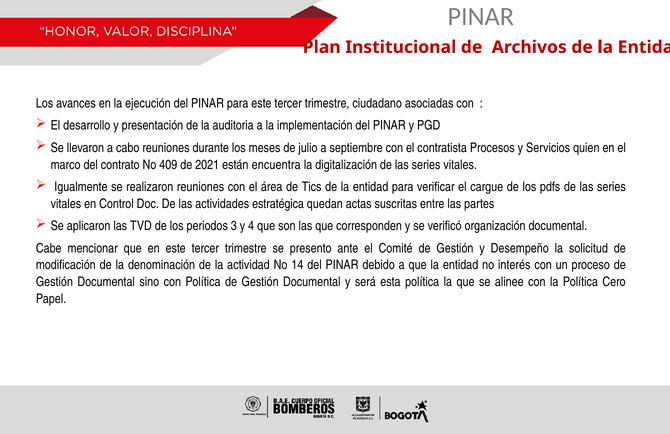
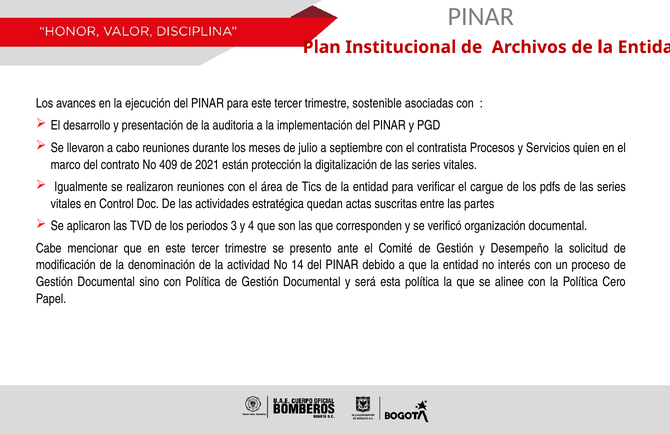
ciudadano: ciudadano -> sostenible
encuentra: encuentra -> protección
